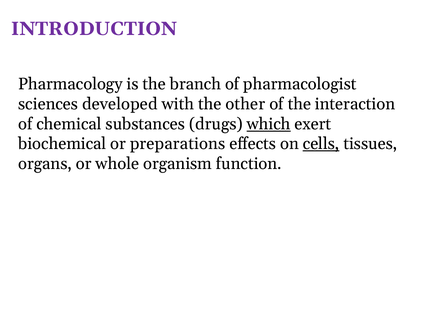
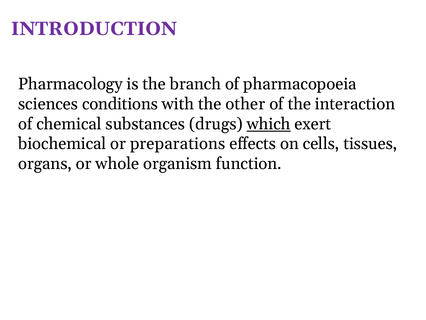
pharmacologist: pharmacologist -> pharmacopoeia
developed: developed -> conditions
cells underline: present -> none
